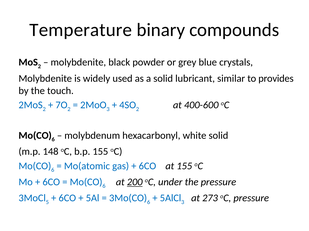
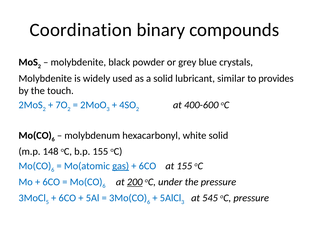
Temperature: Temperature -> Coordination
gas underline: none -> present
273: 273 -> 545
